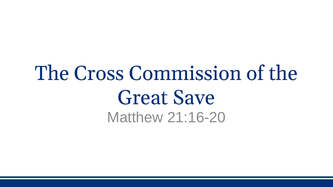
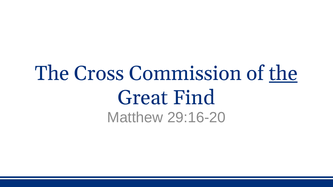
the at (283, 73) underline: none -> present
Save: Save -> Find
21:16-20: 21:16-20 -> 29:16-20
